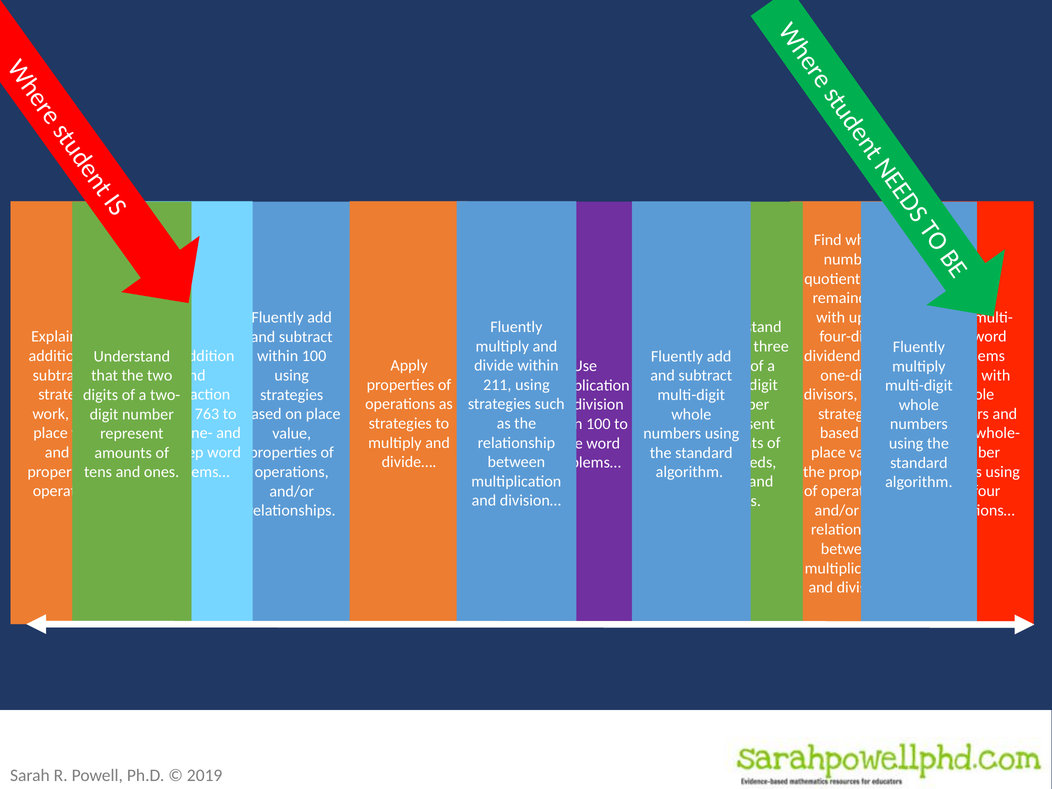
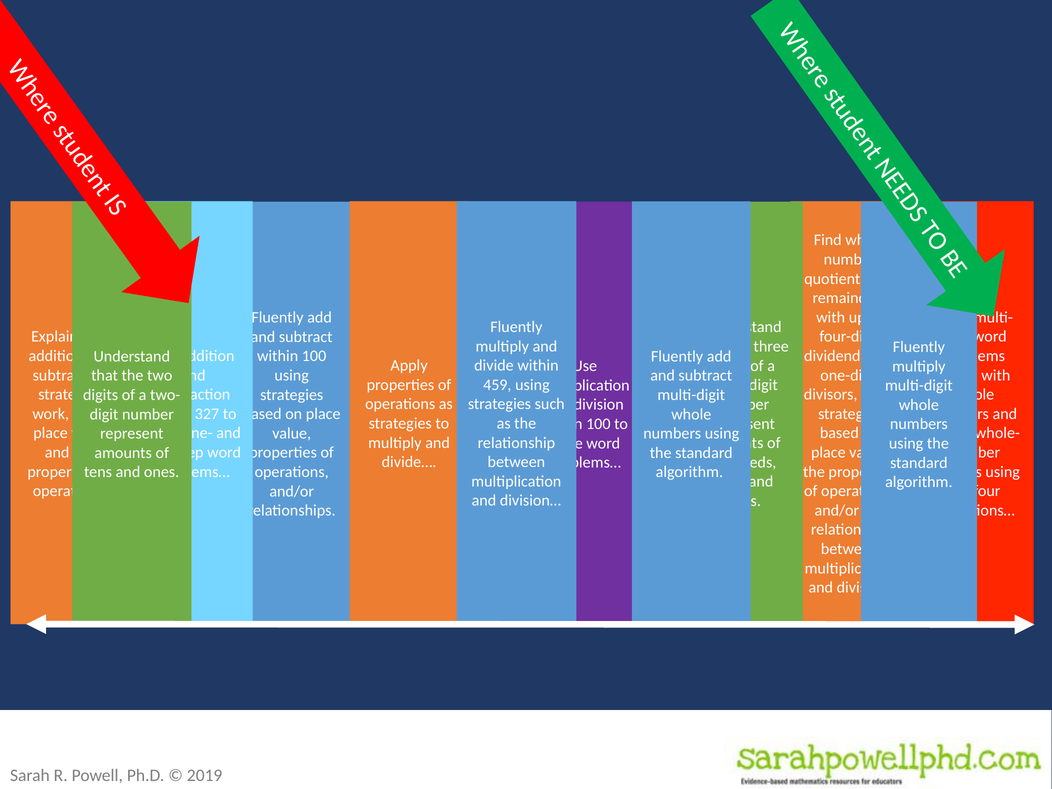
211: 211 -> 459
763: 763 -> 327
